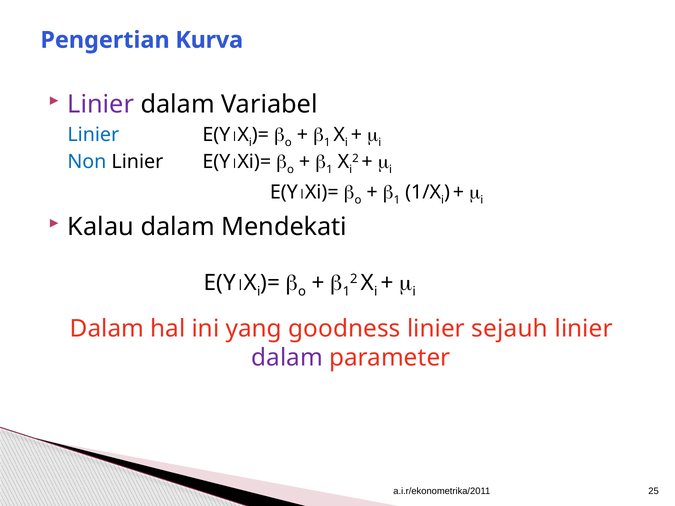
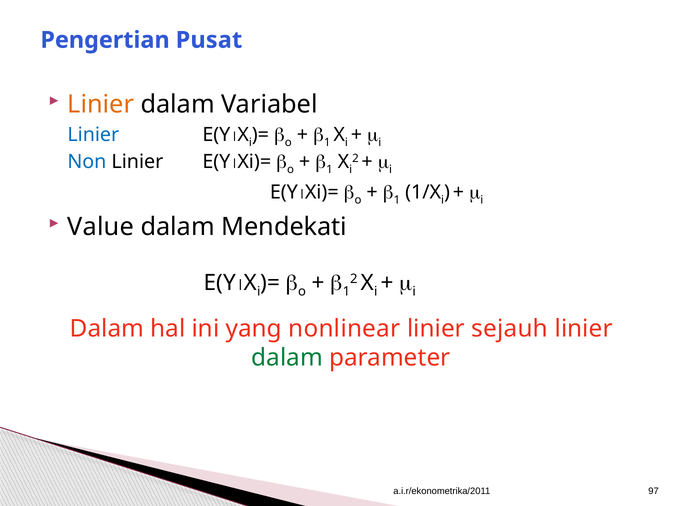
Kurva: Kurva -> Pusat
Linier at (101, 105) colour: purple -> orange
Kalau: Kalau -> Value
goodness: goodness -> nonlinear
dalam at (287, 358) colour: purple -> green
25: 25 -> 97
